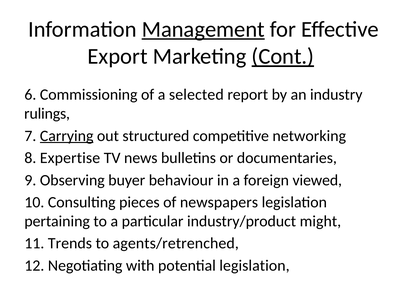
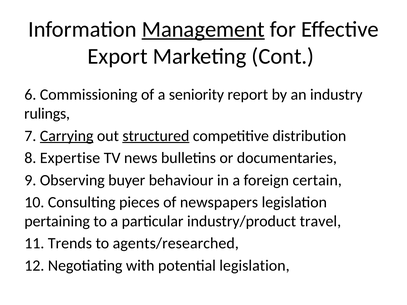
Cont underline: present -> none
selected: selected -> seniority
structured underline: none -> present
networking: networking -> distribution
viewed: viewed -> certain
might: might -> travel
agents/retrenched: agents/retrenched -> agents/researched
